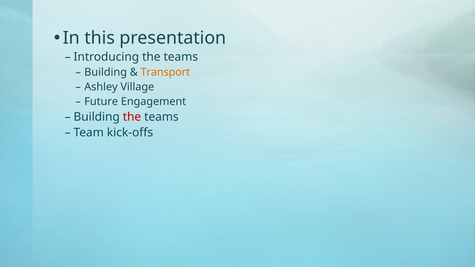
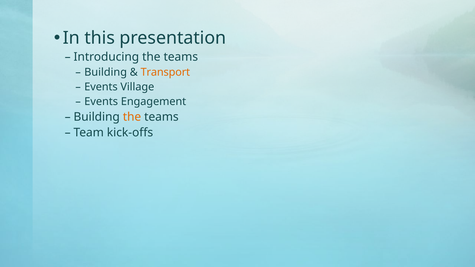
Ashley at (101, 87): Ashley -> Events
Future at (101, 102): Future -> Events
the at (132, 117) colour: red -> orange
